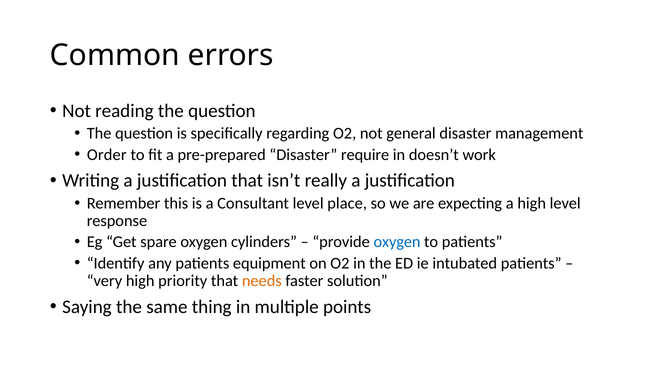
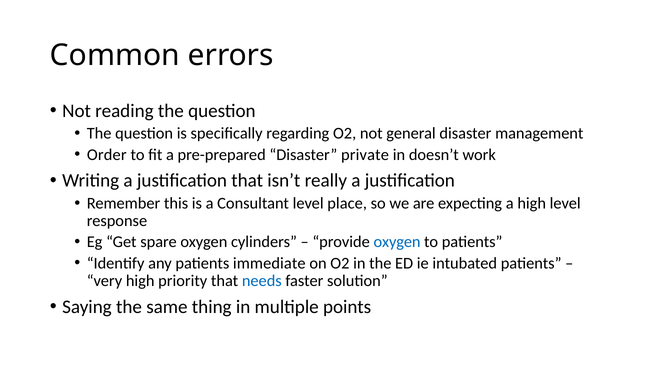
require: require -> private
equipment: equipment -> immediate
needs colour: orange -> blue
